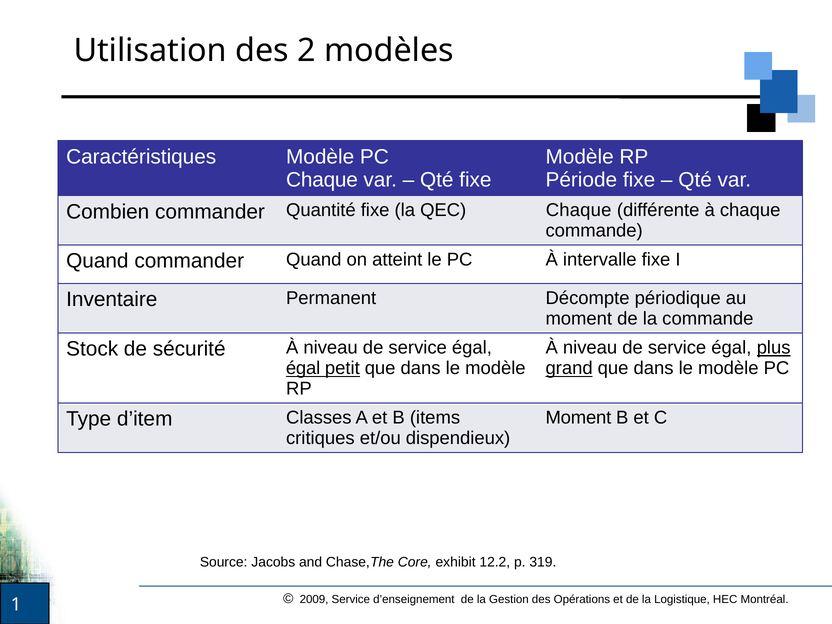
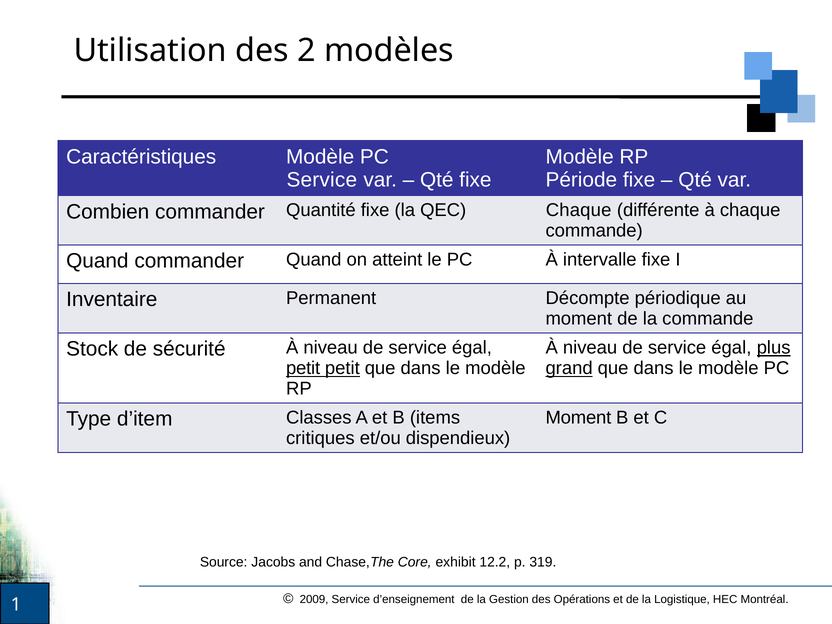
Chaque at (322, 180): Chaque -> Service
égal at (303, 368): égal -> petit
